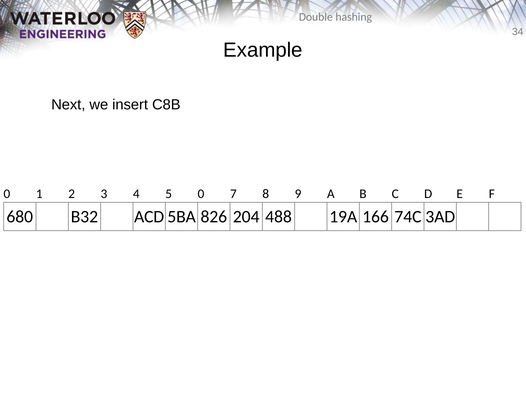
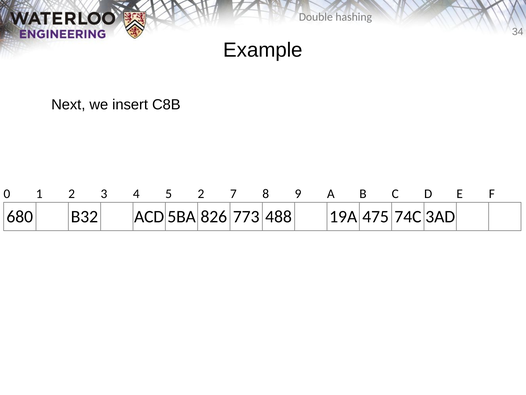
5 0: 0 -> 2
204: 204 -> 773
166: 166 -> 475
